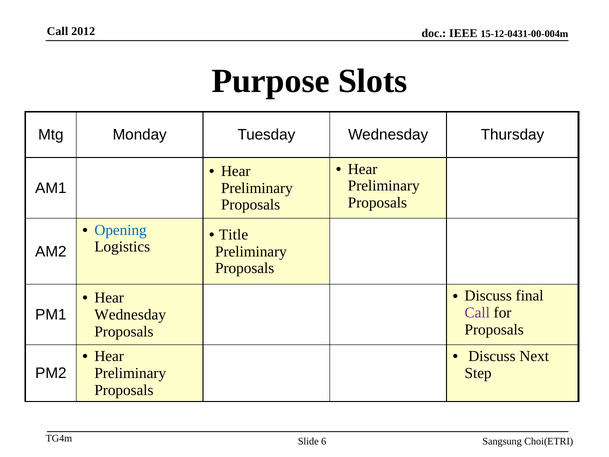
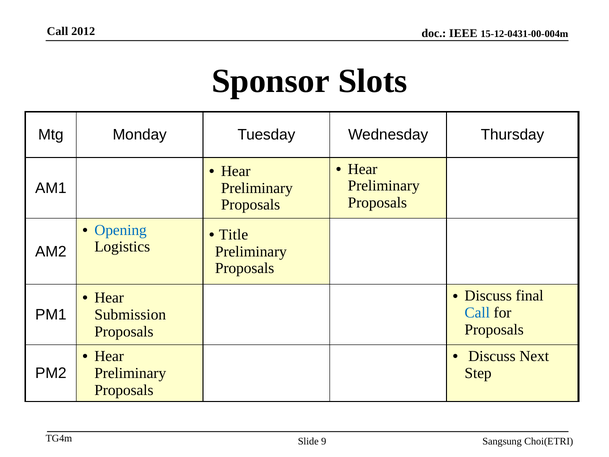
Purpose: Purpose -> Sponsor
Call at (477, 313) colour: purple -> blue
Wednesday at (130, 314): Wednesday -> Submission
6: 6 -> 9
